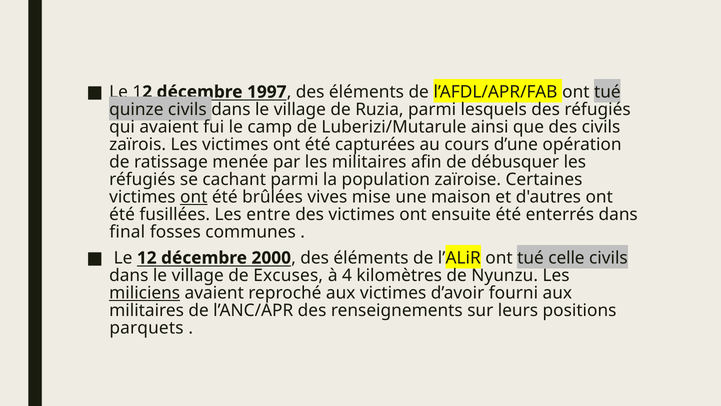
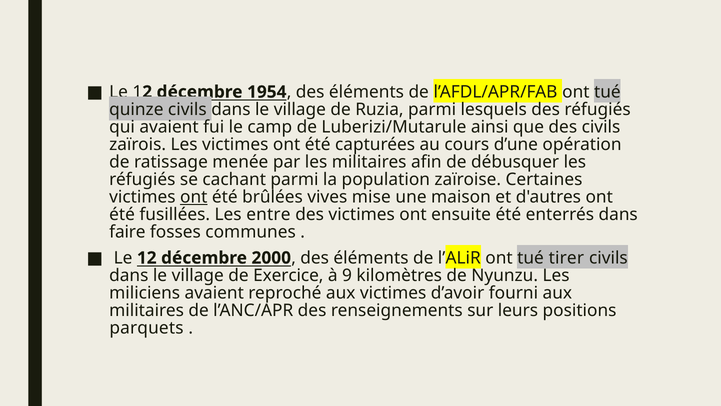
1997: 1997 -> 1954
final: final -> faire
celle: celle -> tirer
Excuses: Excuses -> Exercice
4: 4 -> 9
miliciens underline: present -> none
